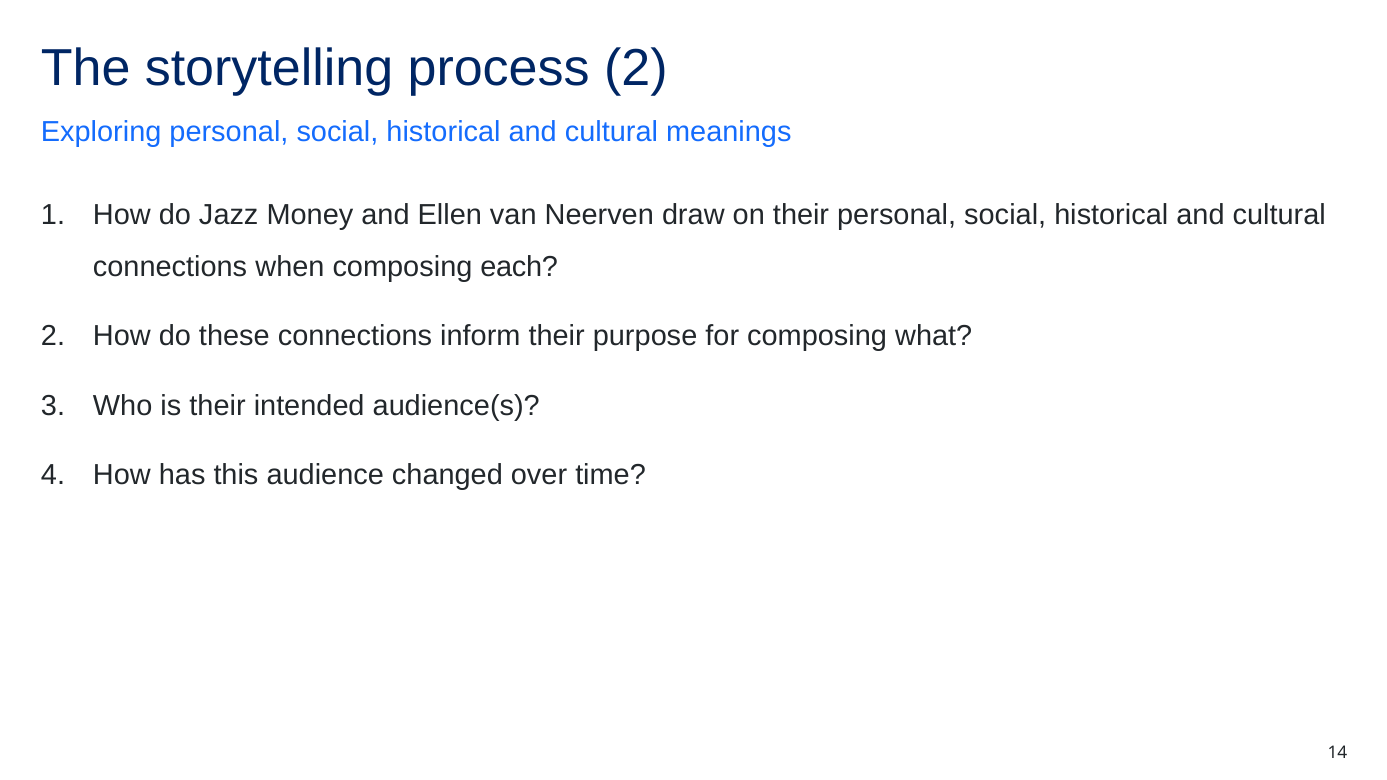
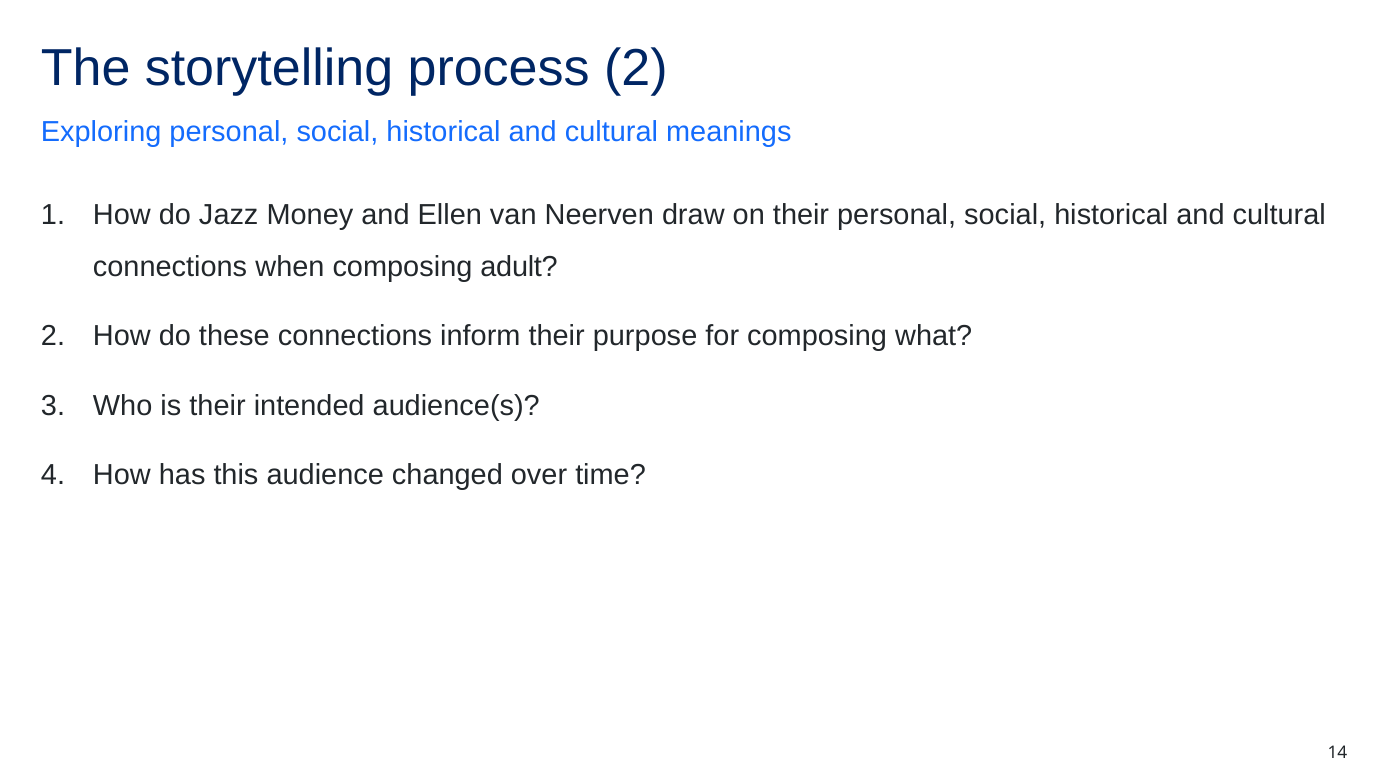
each: each -> adult
